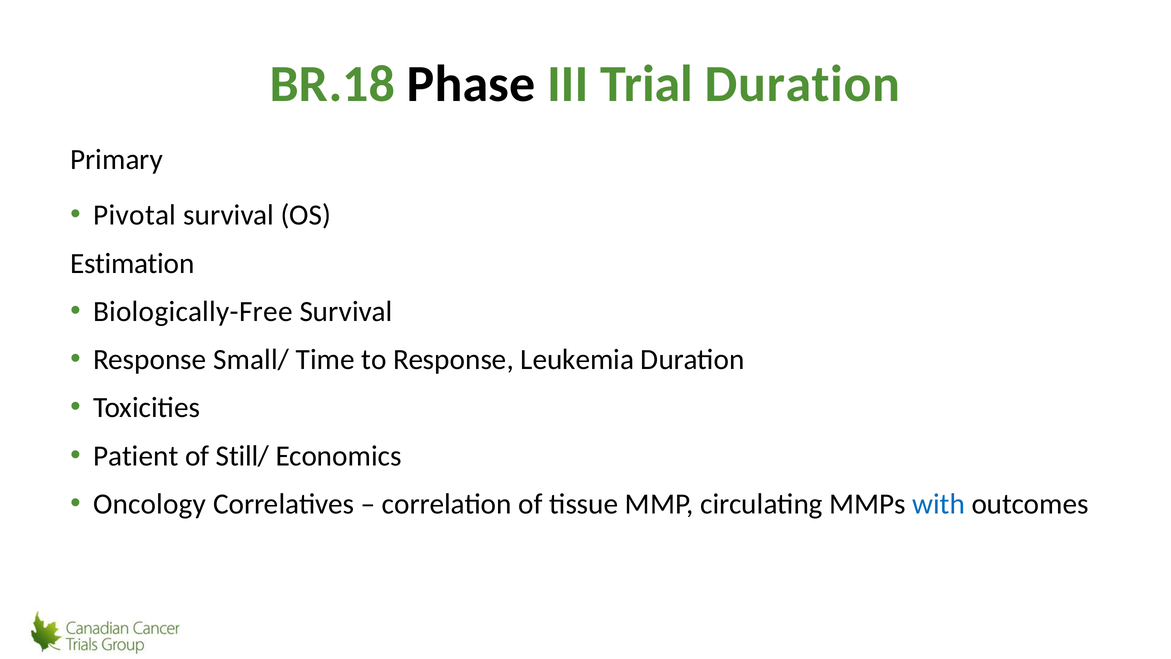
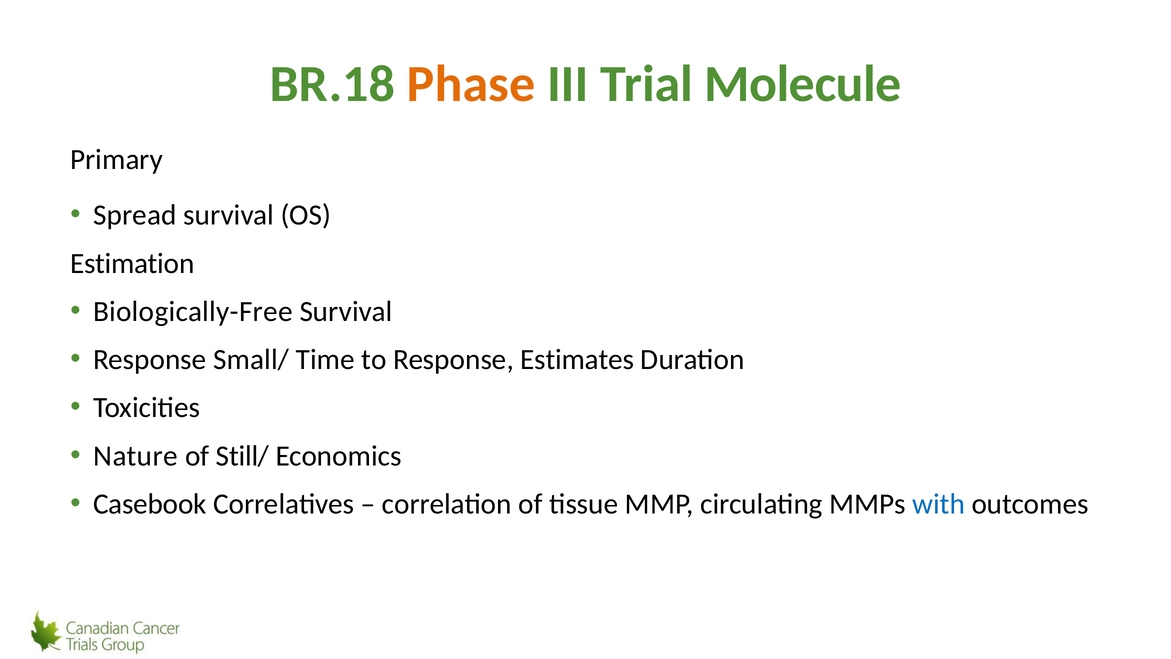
Phase colour: black -> orange
Trial Duration: Duration -> Molecule
Pivotal: Pivotal -> Spread
Leukemia: Leukemia -> Estimates
Patient: Patient -> Nature
Oncology: Oncology -> Casebook
